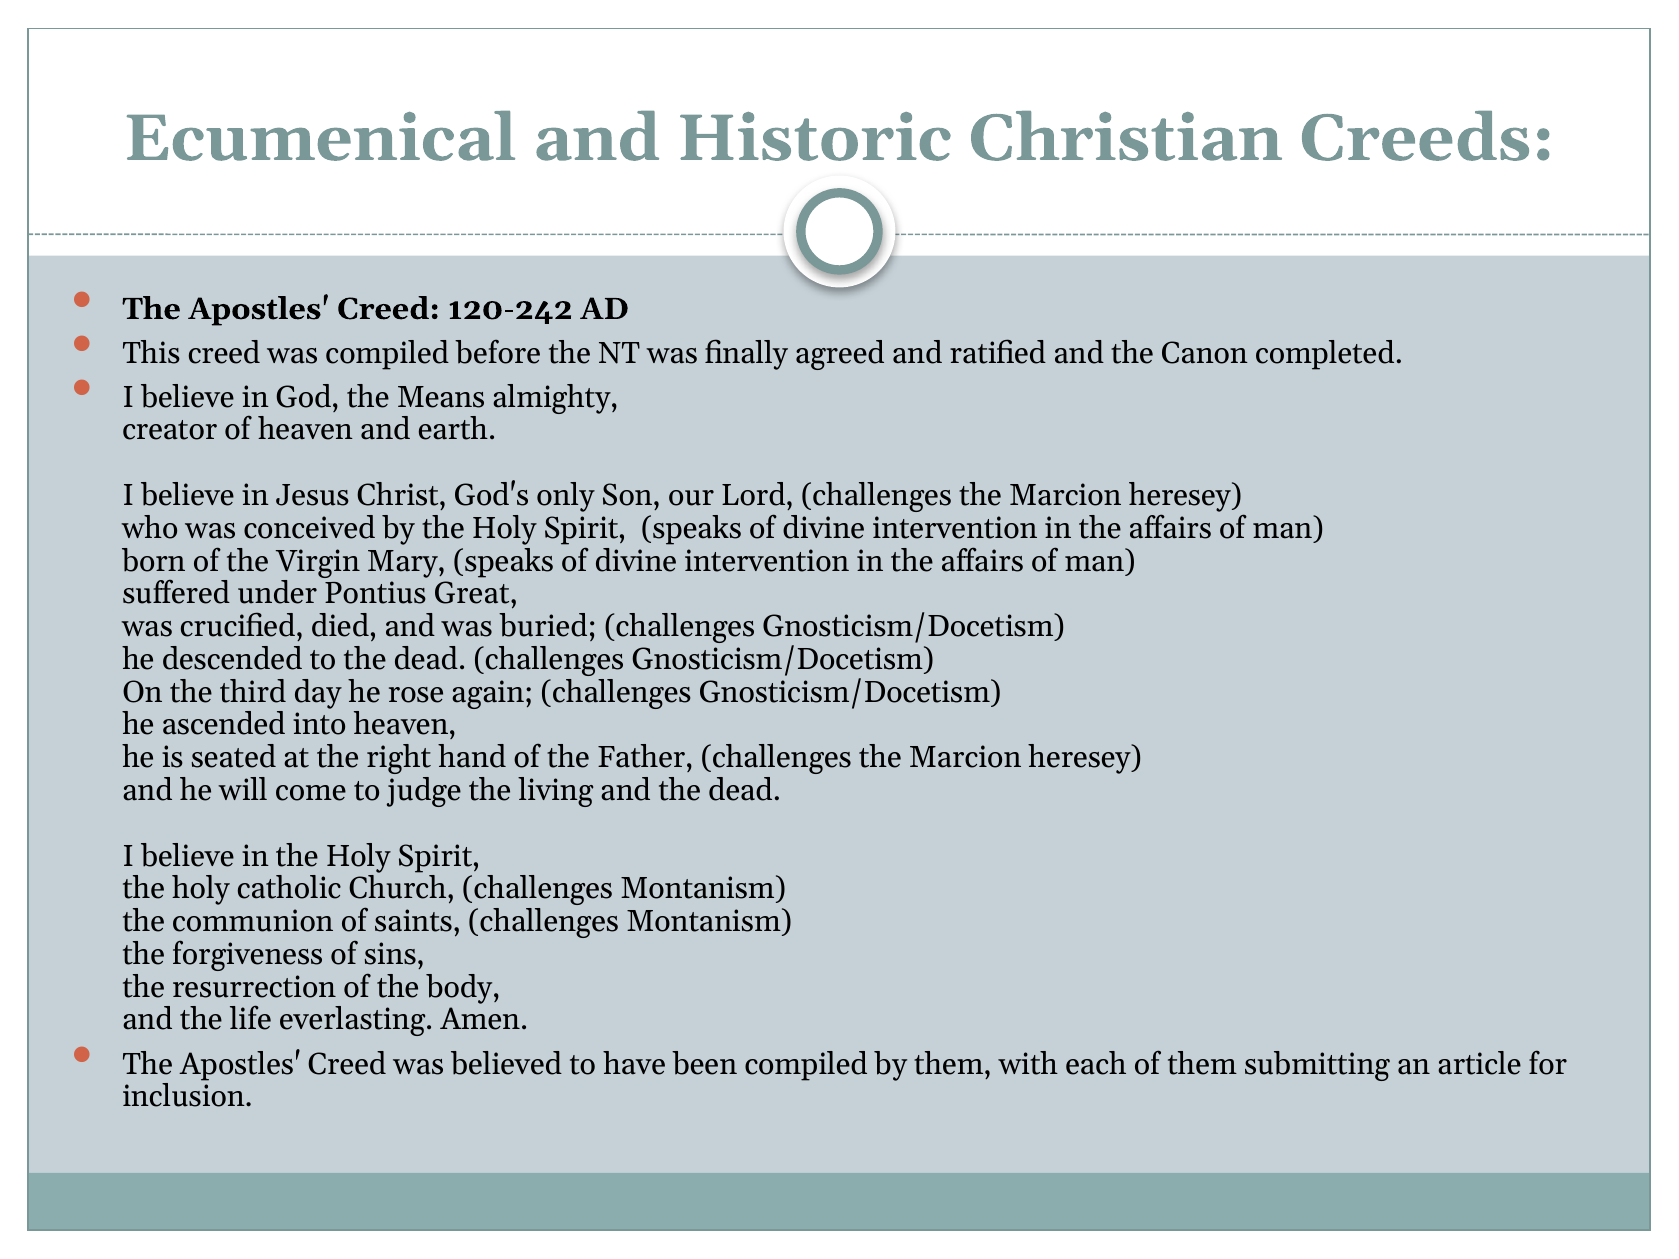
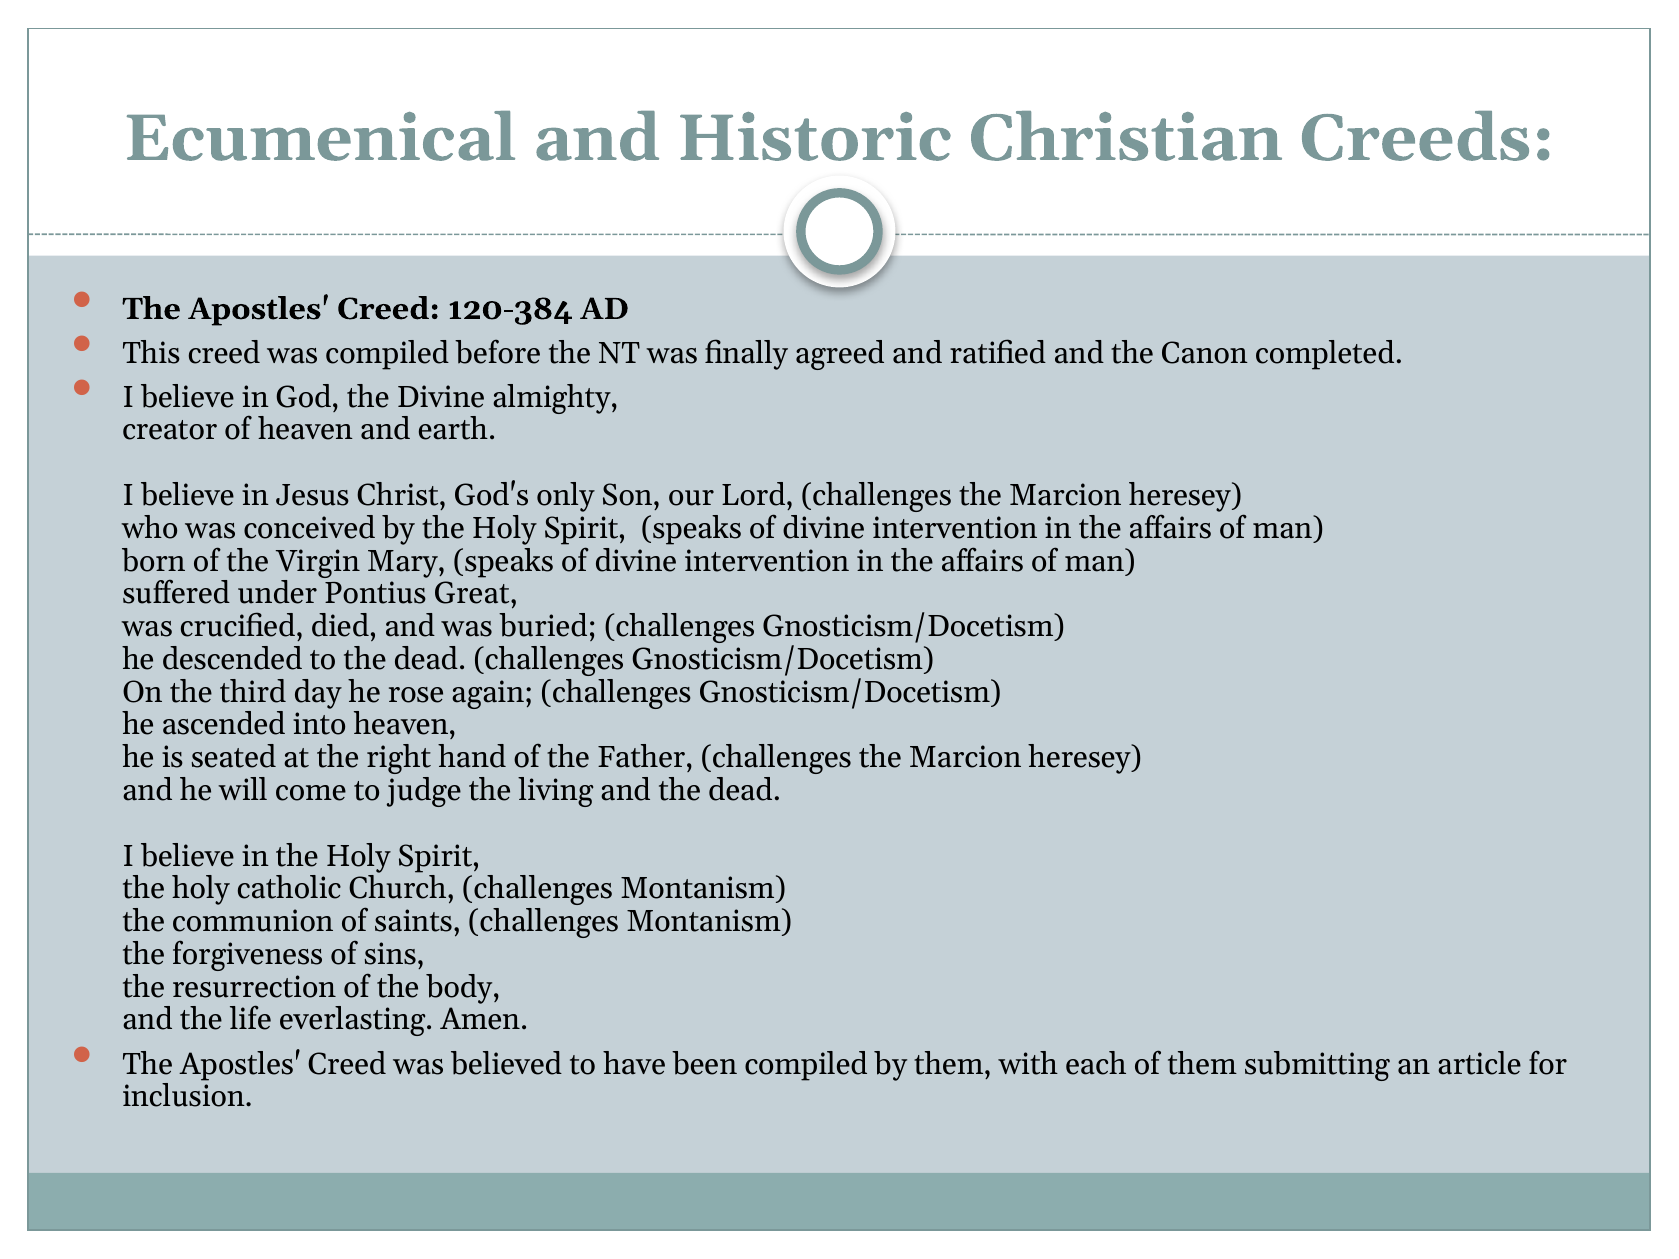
120-242: 120-242 -> 120-384
the Means: Means -> Divine
